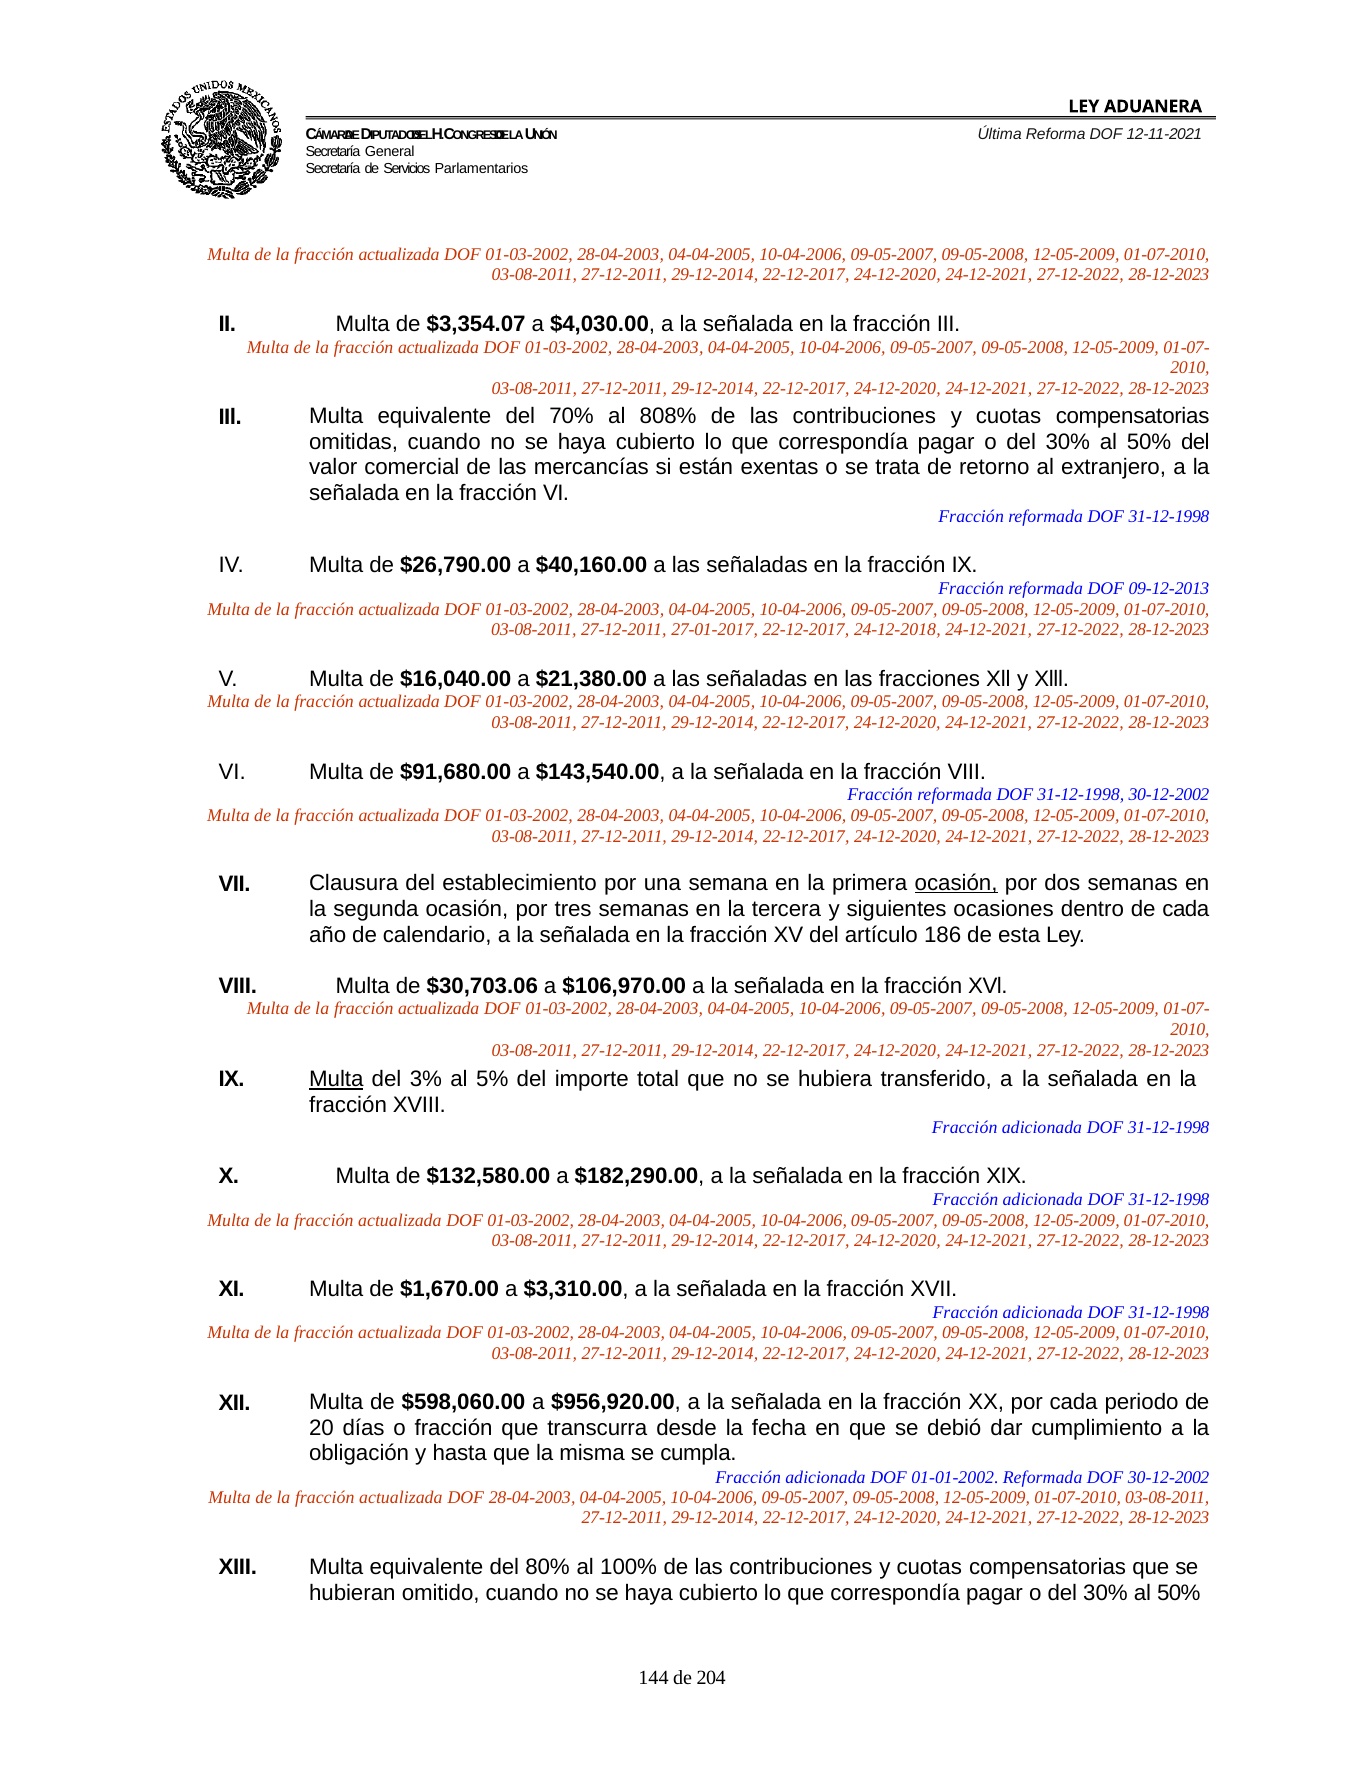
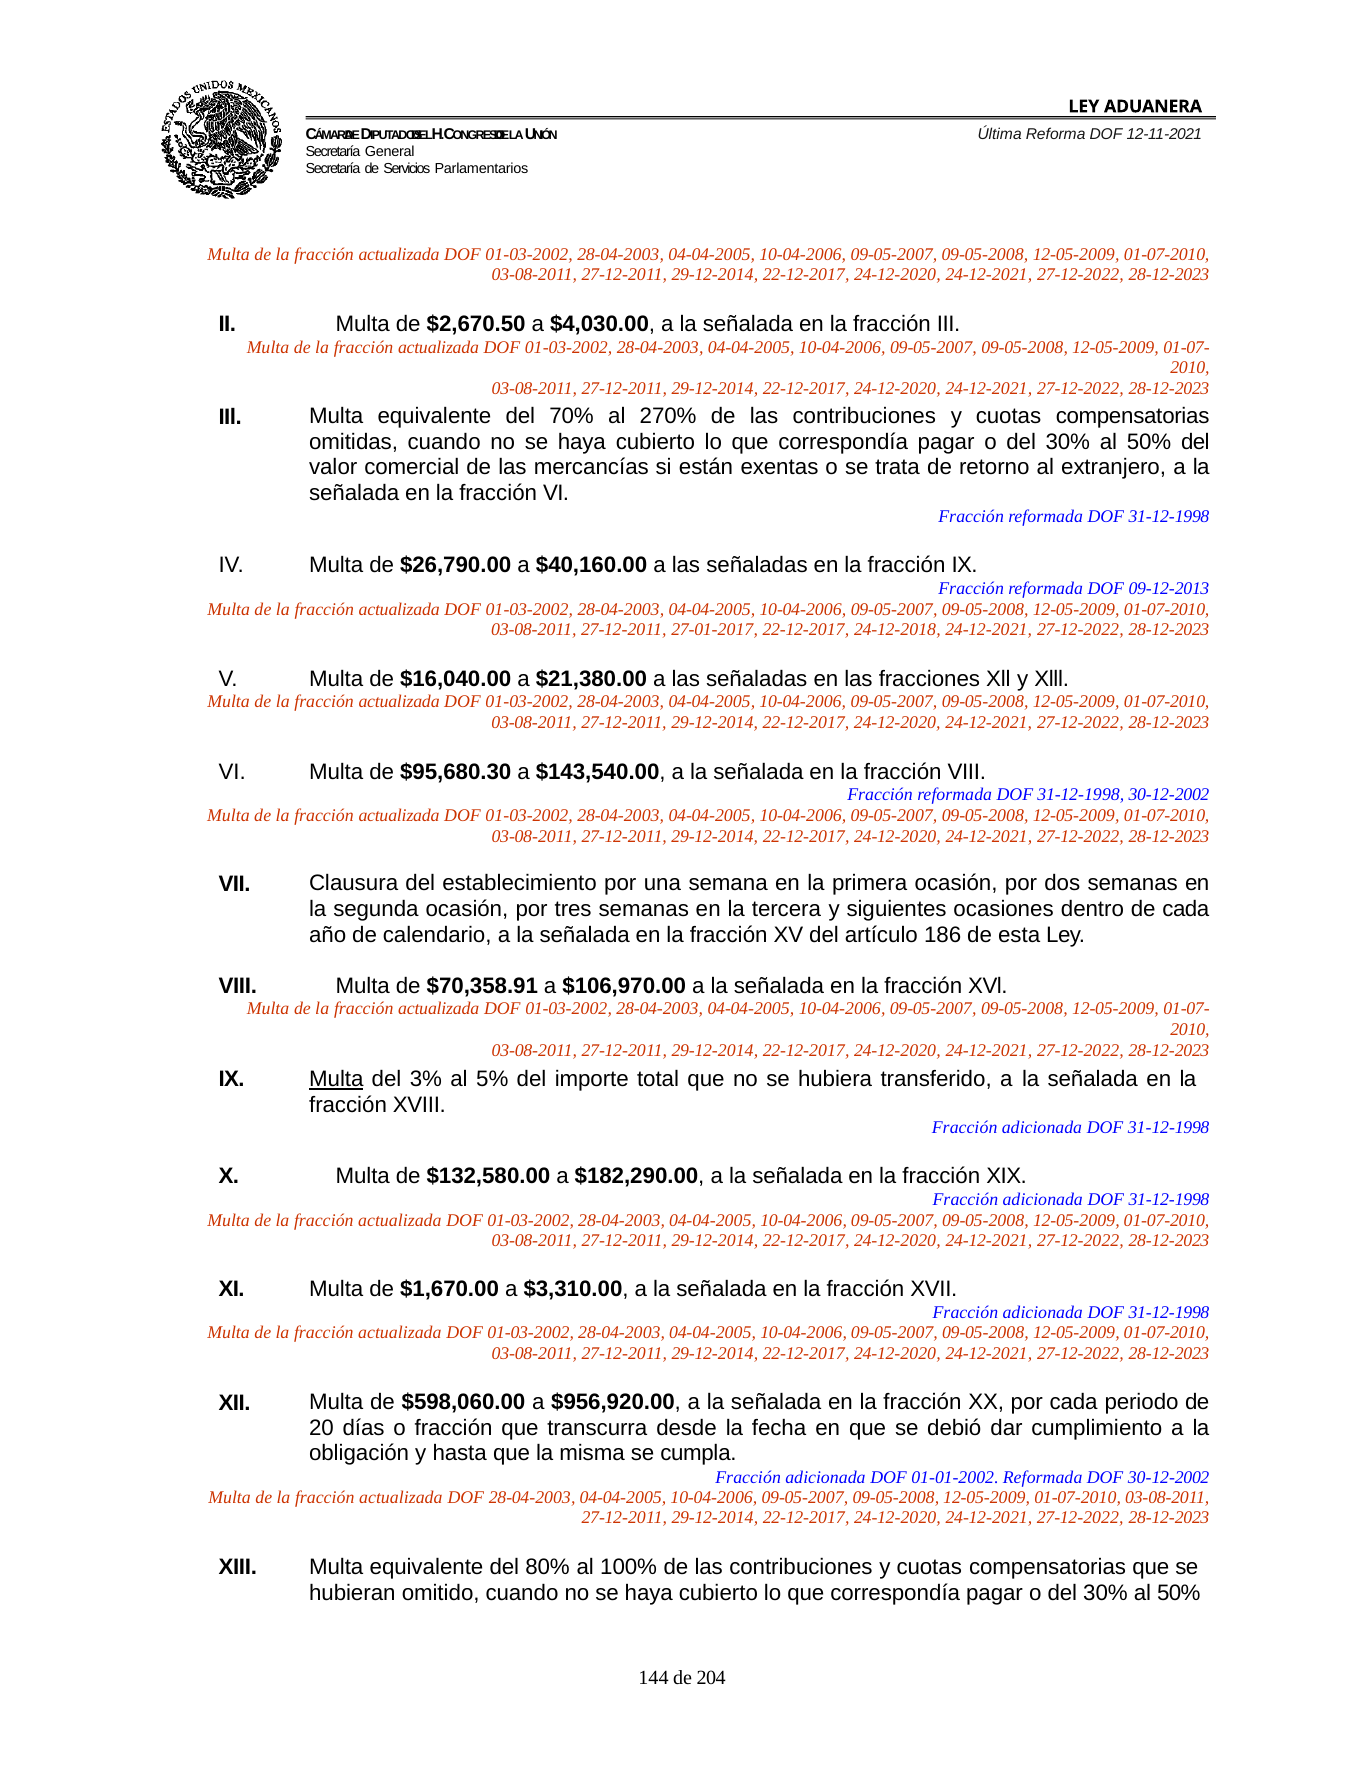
$3,354.07: $3,354.07 -> $2,670.50
808%: 808% -> 270%
$91,680.00: $91,680.00 -> $95,680.30
ocasión at (956, 883) underline: present -> none
$30,703.06: $30,703.06 -> $70,358.91
